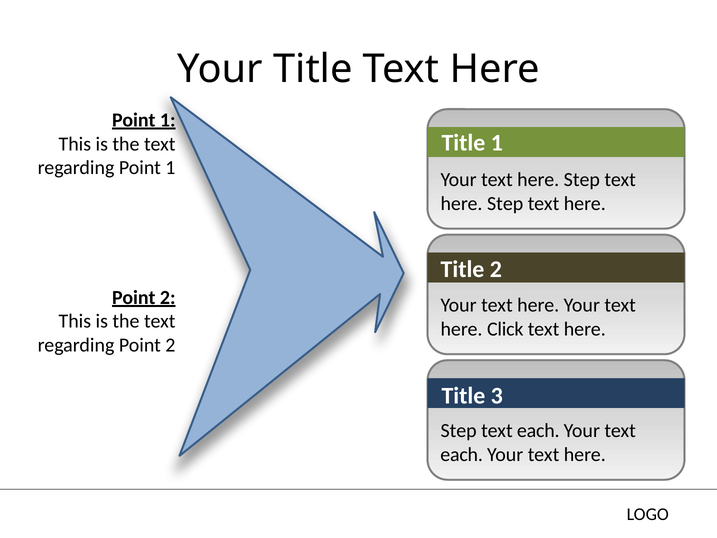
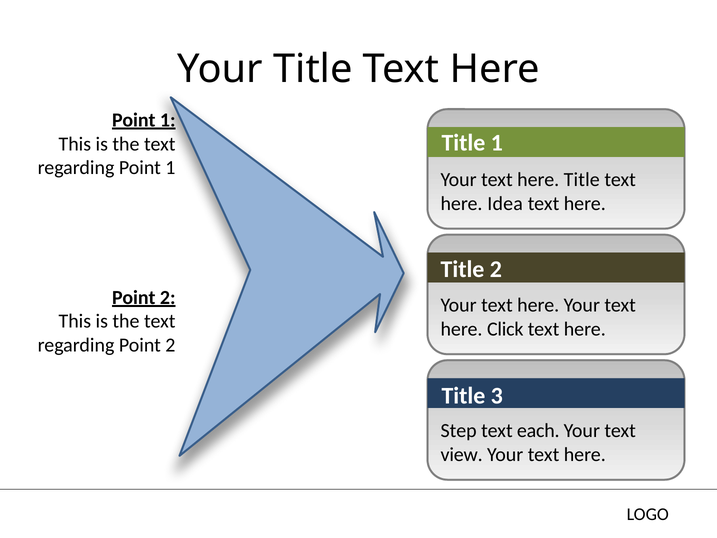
Step at (582, 180): Step -> Title
Step at (505, 204): Step -> Idea
each at (462, 455): each -> view
